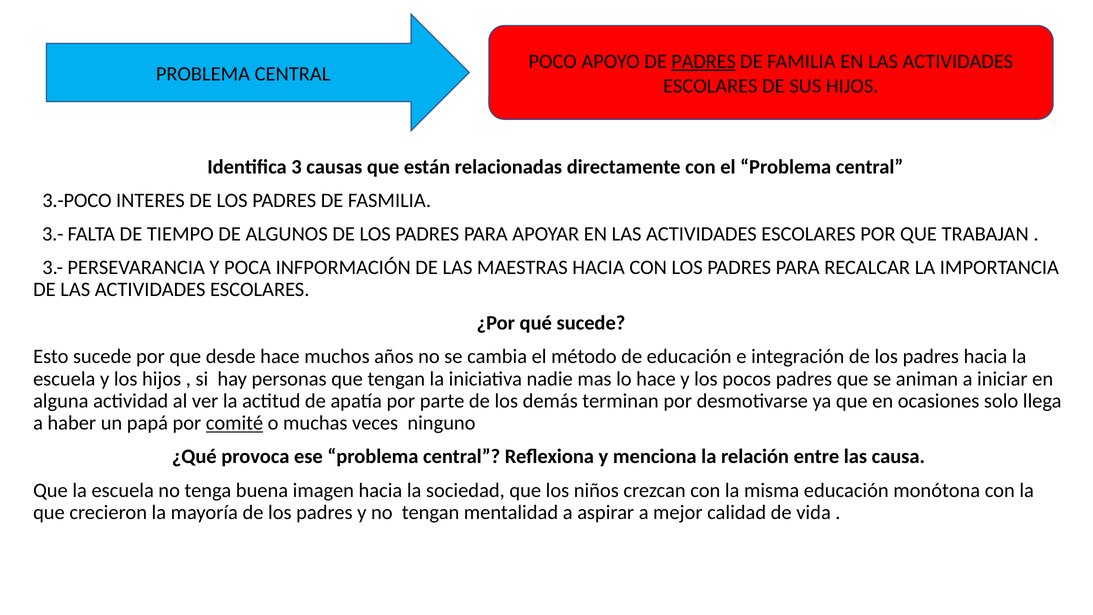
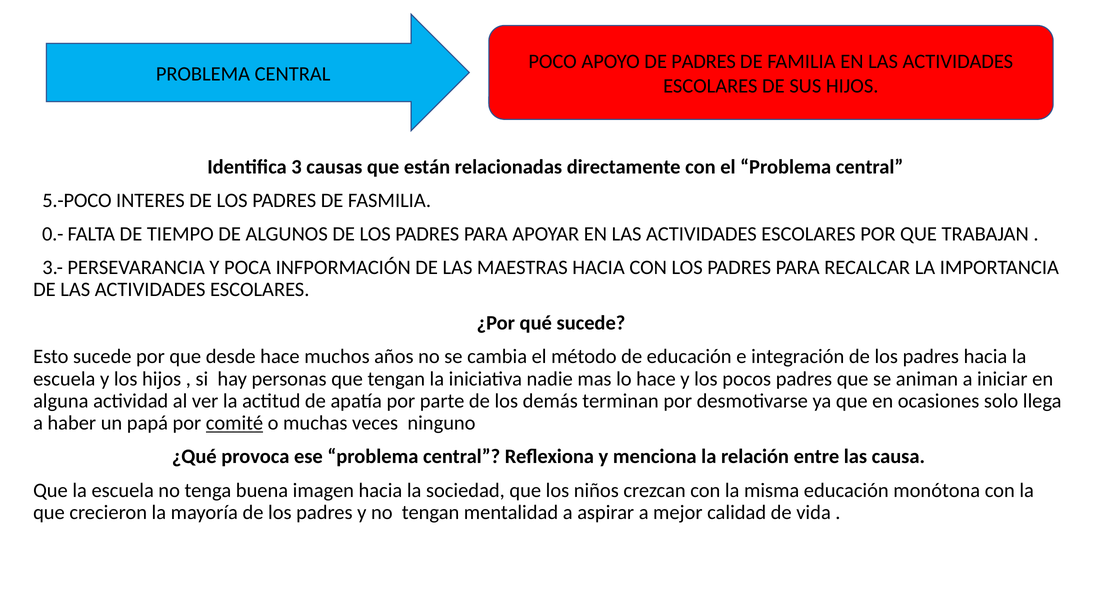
PADRES at (704, 62) underline: present -> none
3.-POCO: 3.-POCO -> 5.-POCO
3.- at (53, 234): 3.- -> 0.-
